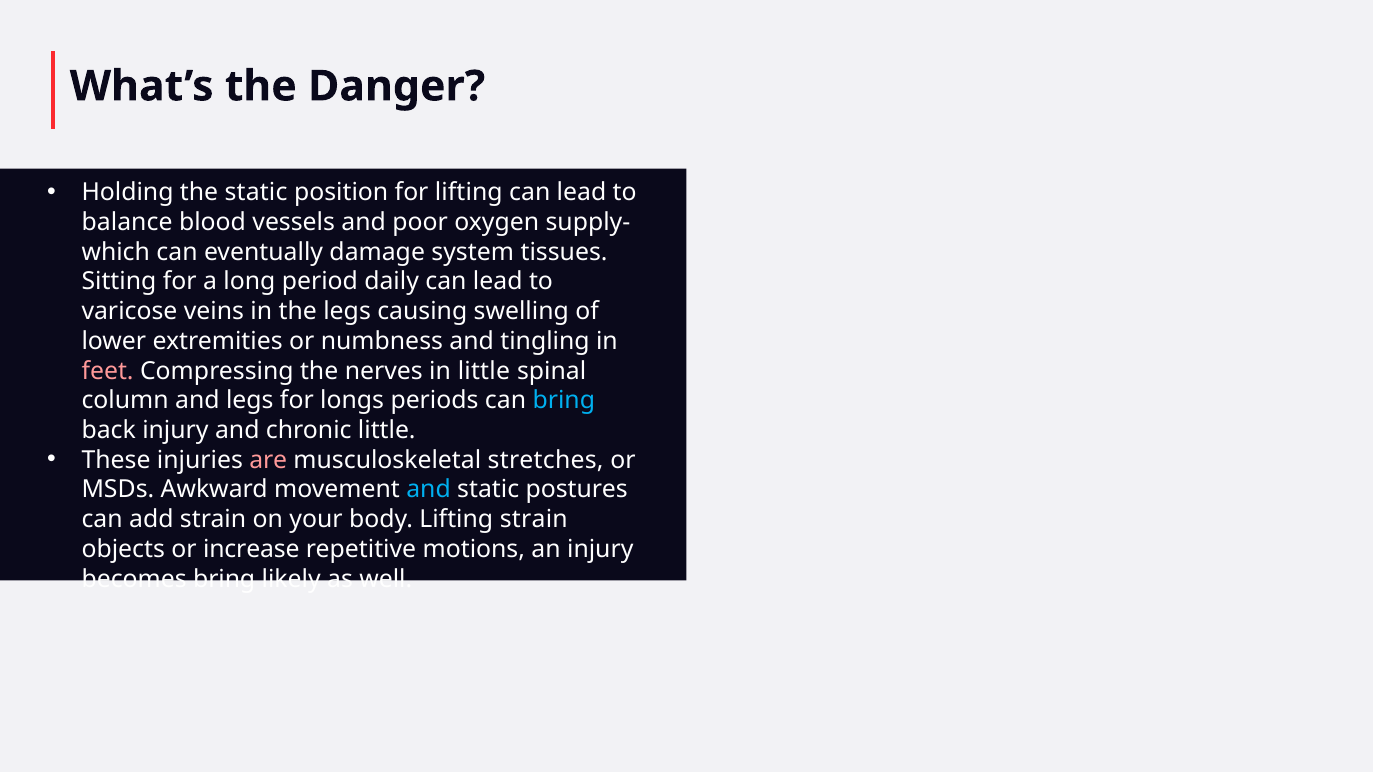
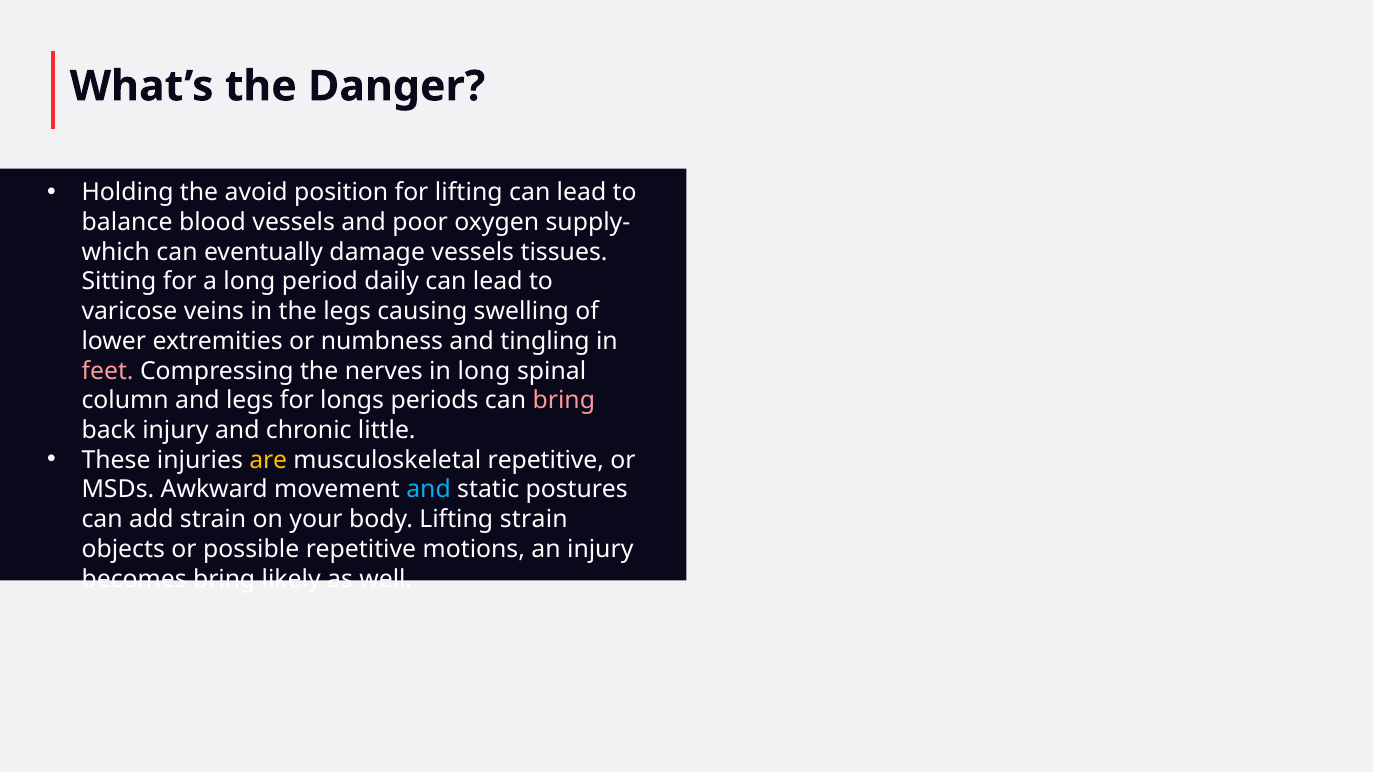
the static: static -> avoid
damage system: system -> vessels
in little: little -> long
bring at (564, 401) colour: light blue -> pink
are colour: pink -> yellow
musculoskeletal stretches: stretches -> repetitive
increase: increase -> possible
